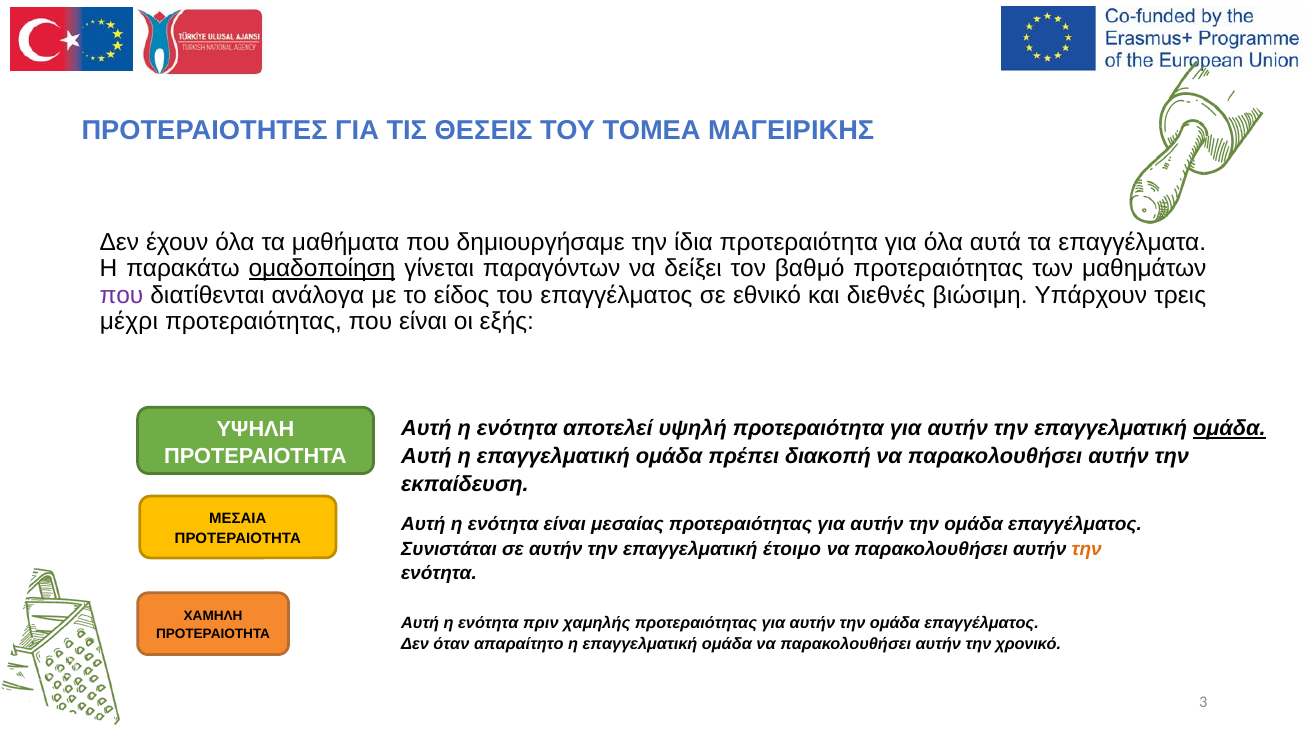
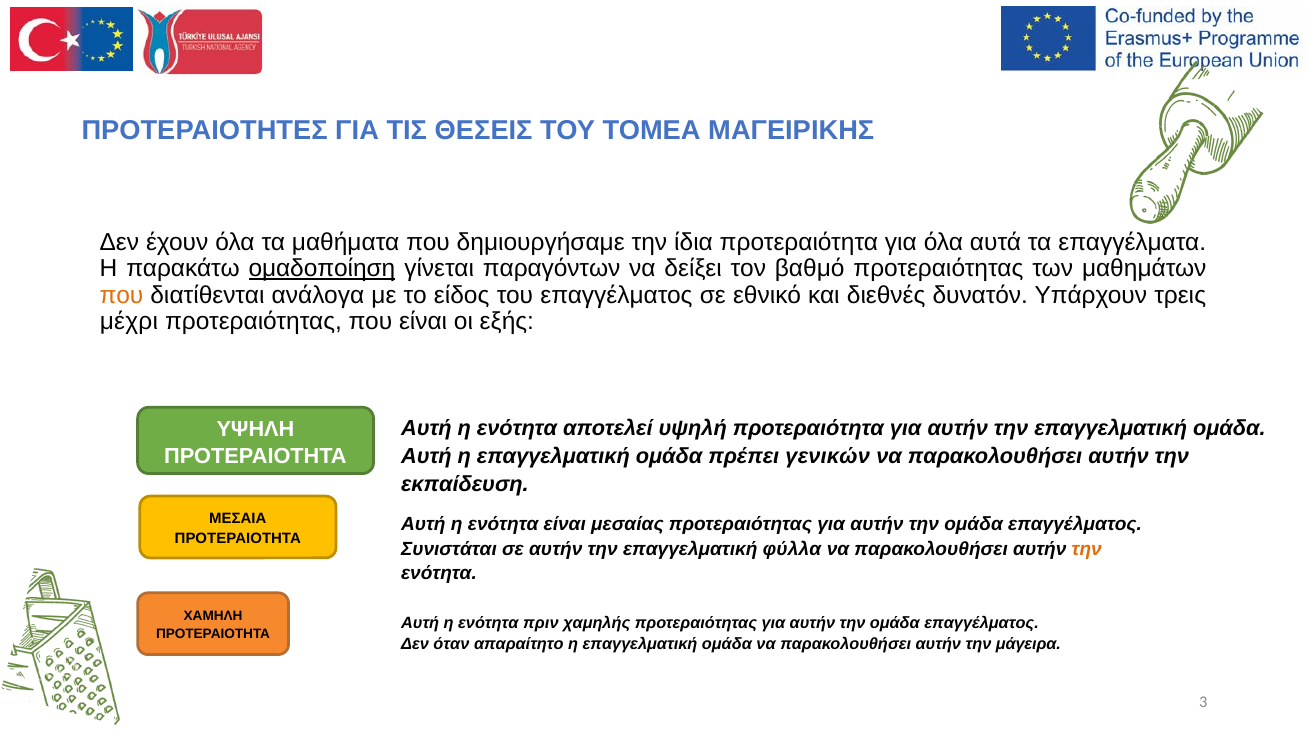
που at (121, 295) colour: purple -> orange
βιώσιμη: βιώσιμη -> δυνατόν
ομάδα at (1229, 429) underline: present -> none
διακοπή: διακοπή -> γενικών
έτοιμο: έτοιμο -> φύλλα
χρονικό: χρονικό -> μάγειρα
